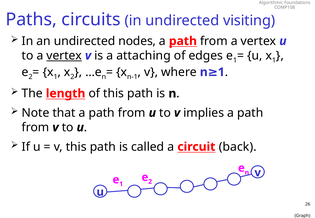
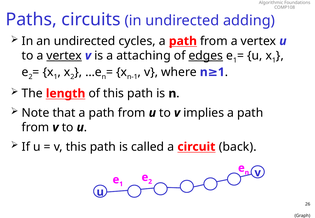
visiting: visiting -> adding
nodes: nodes -> cycles
edges underline: none -> present
